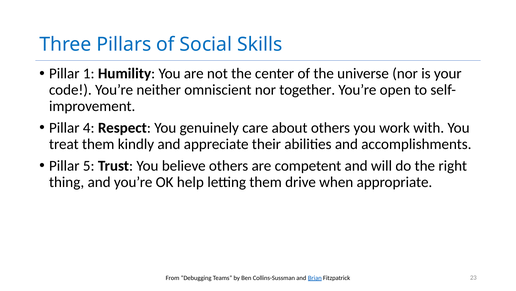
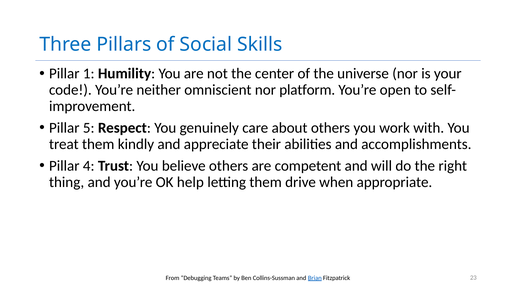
together: together -> platform
4: 4 -> 5
5: 5 -> 4
